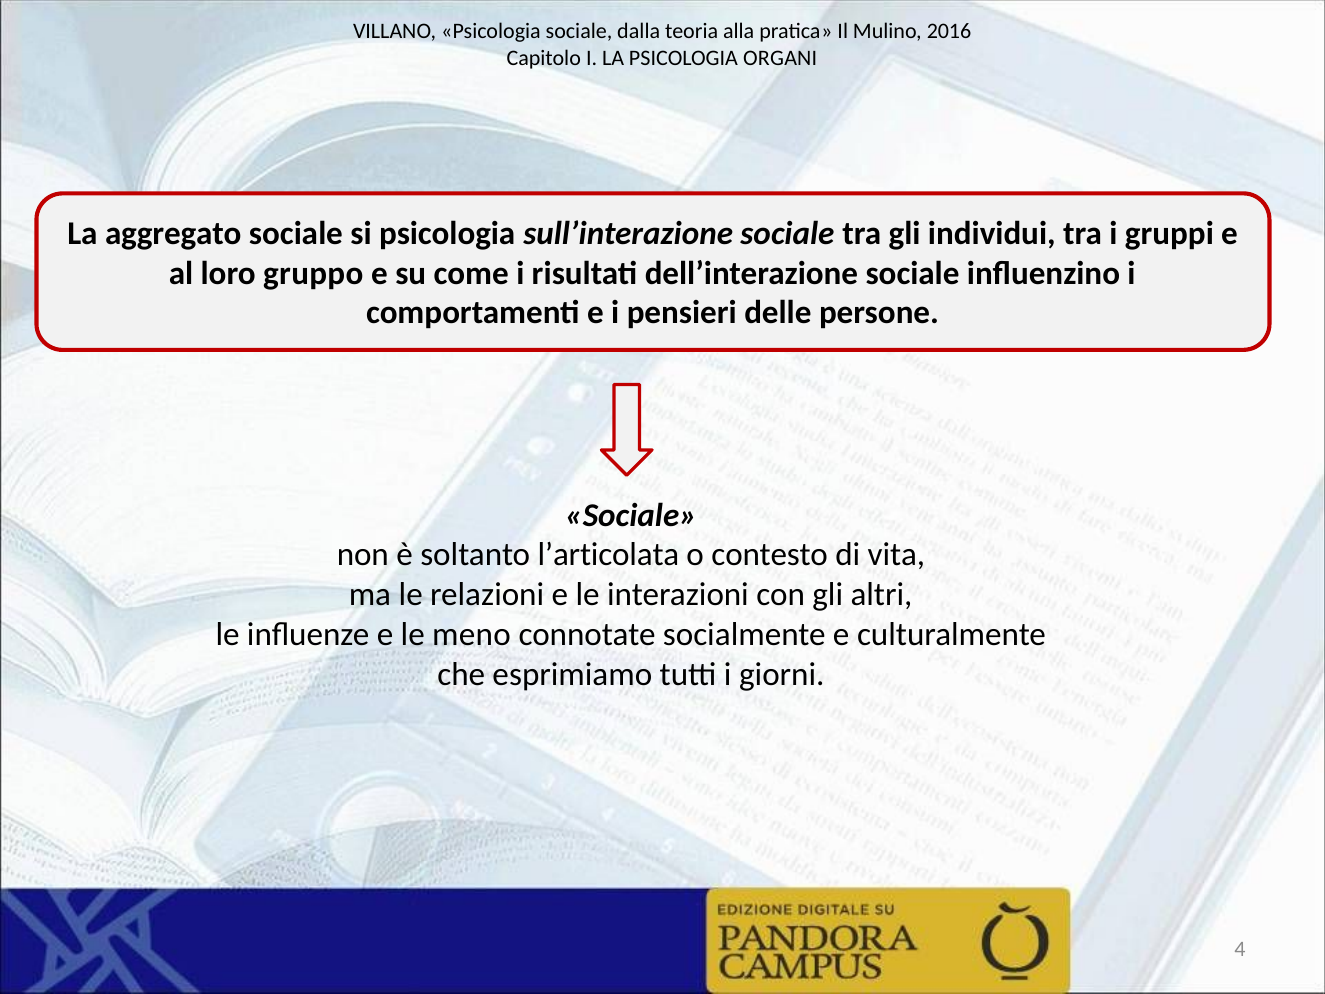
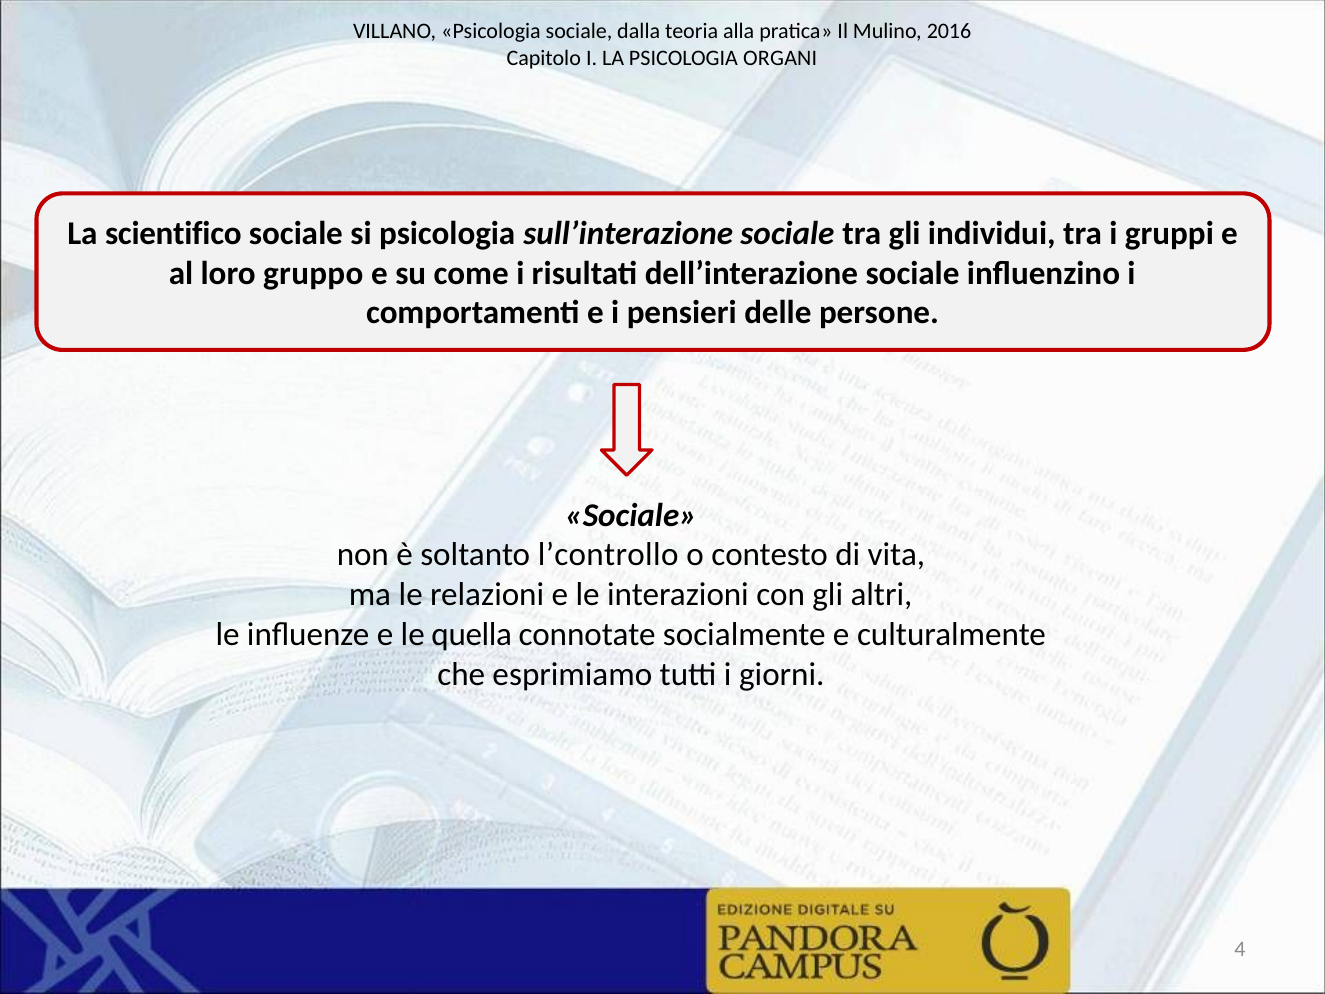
aggregato: aggregato -> scientifico
l’articolata: l’articolata -> l’controllo
meno: meno -> quella
